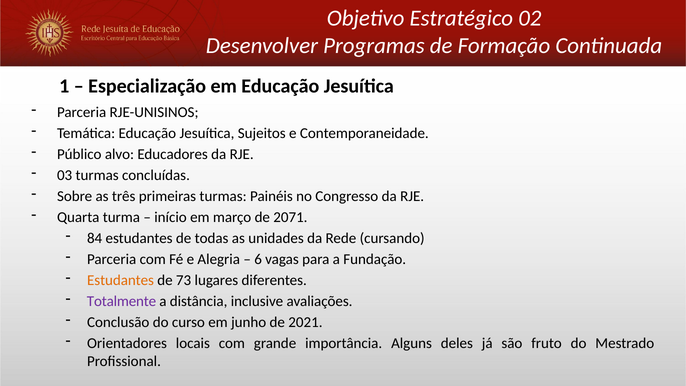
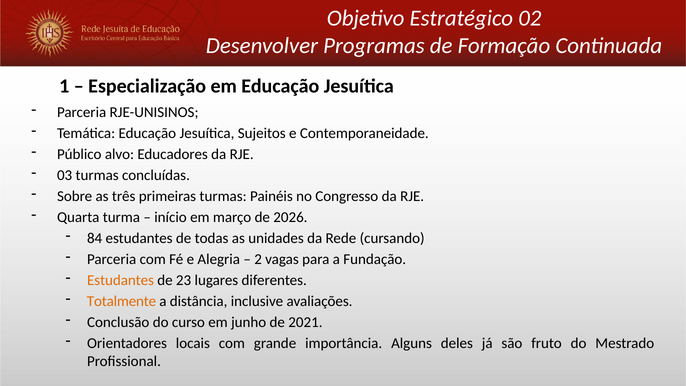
2071: 2071 -> 2026
6: 6 -> 2
73: 73 -> 23
Totalmente colour: purple -> orange
